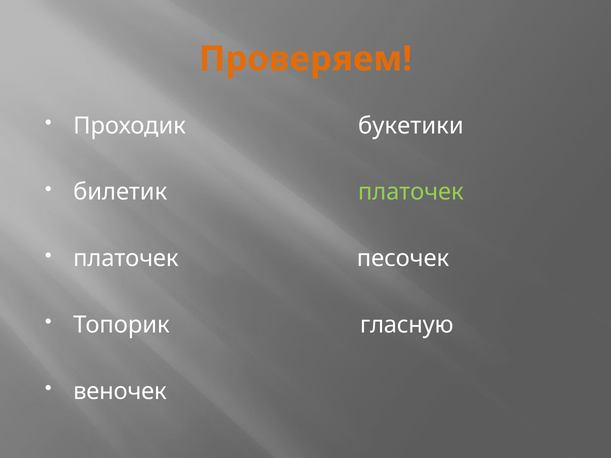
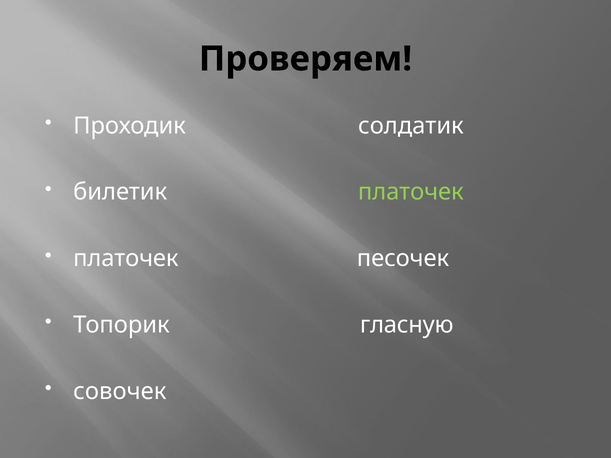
Проверяем colour: orange -> black
букетики: букетики -> солдатик
веночек: веночек -> совочек
